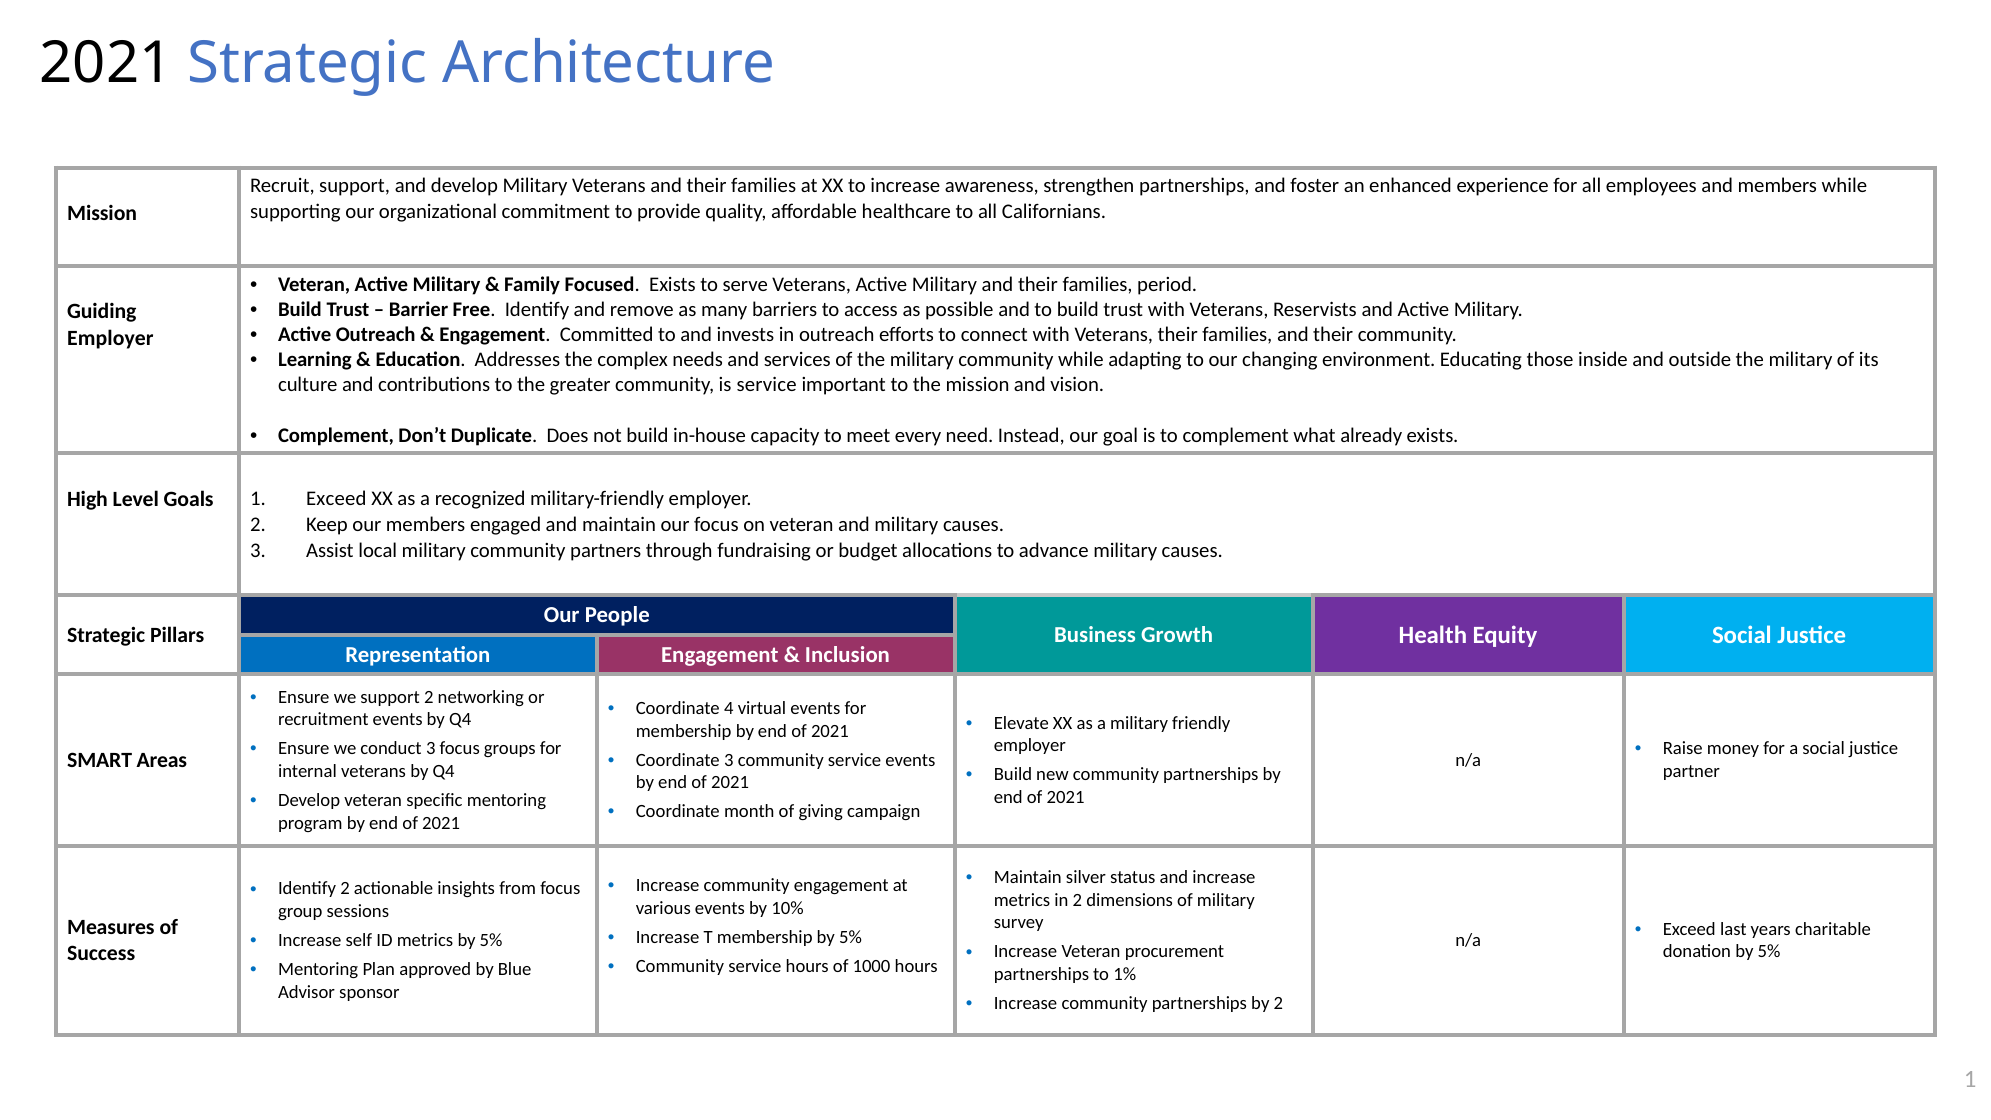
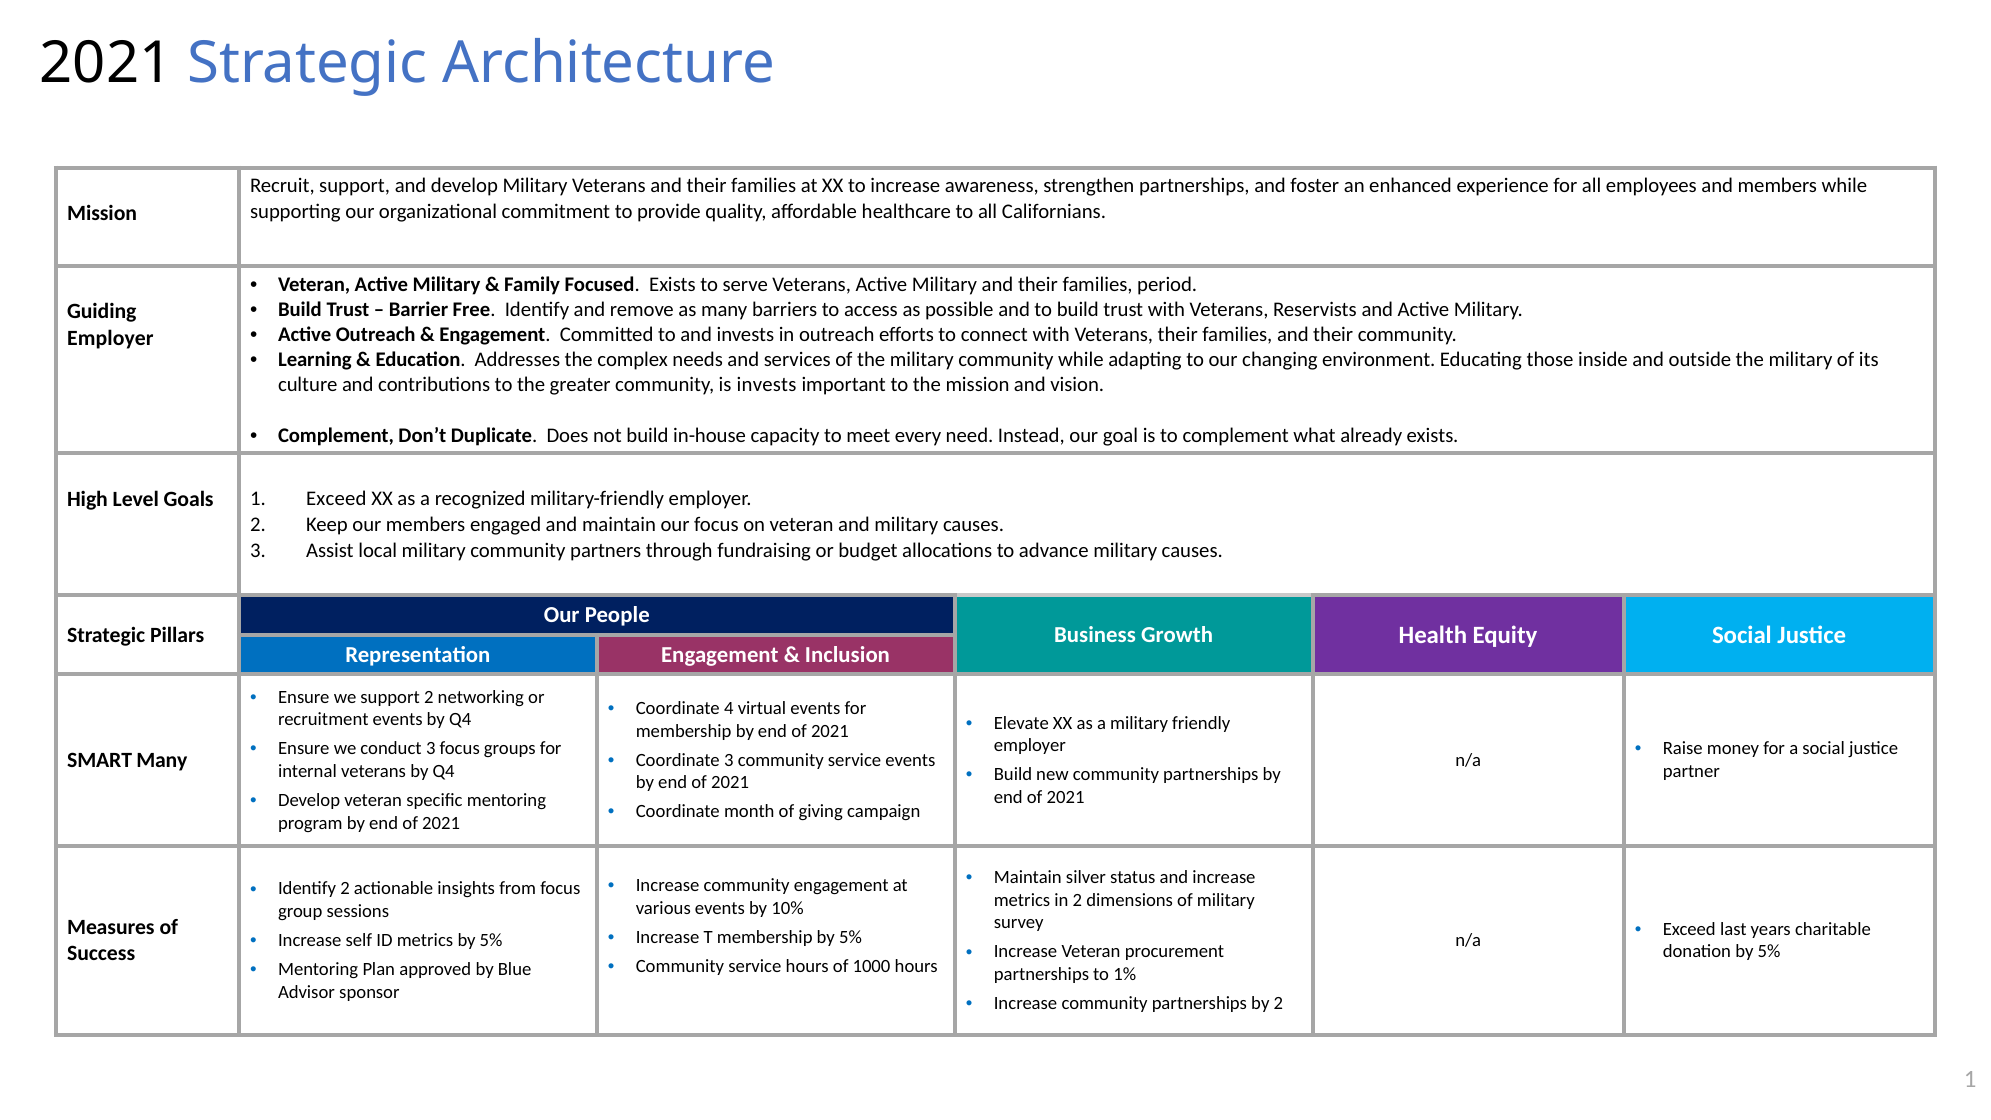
is service: service -> invests
SMART Areas: Areas -> Many
